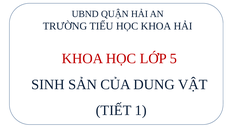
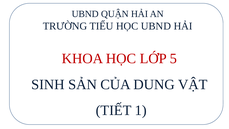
HỌC KHOA: KHOA -> UBND
